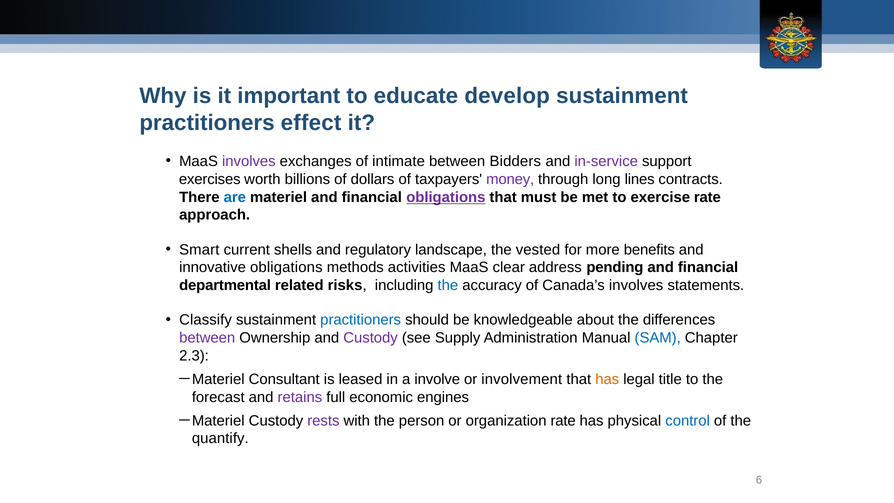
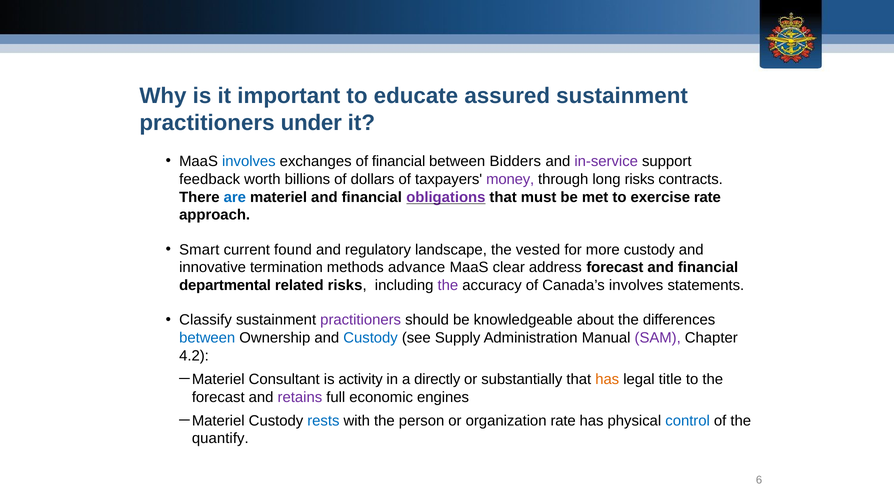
develop: develop -> assured
effect: effect -> under
involves at (249, 161) colour: purple -> blue
of intimate: intimate -> financial
exercises: exercises -> feedback
long lines: lines -> risks
shells: shells -> found
more benefits: benefits -> custody
innovative obligations: obligations -> termination
activities: activities -> advance
address pending: pending -> forecast
the at (448, 285) colour: blue -> purple
practitioners at (361, 320) colour: blue -> purple
between at (207, 338) colour: purple -> blue
Custody at (371, 338) colour: purple -> blue
SAM colour: blue -> purple
2.3: 2.3 -> 4.2
leased: leased -> activity
involve: involve -> directly
involvement: involvement -> substantially
rests colour: purple -> blue
